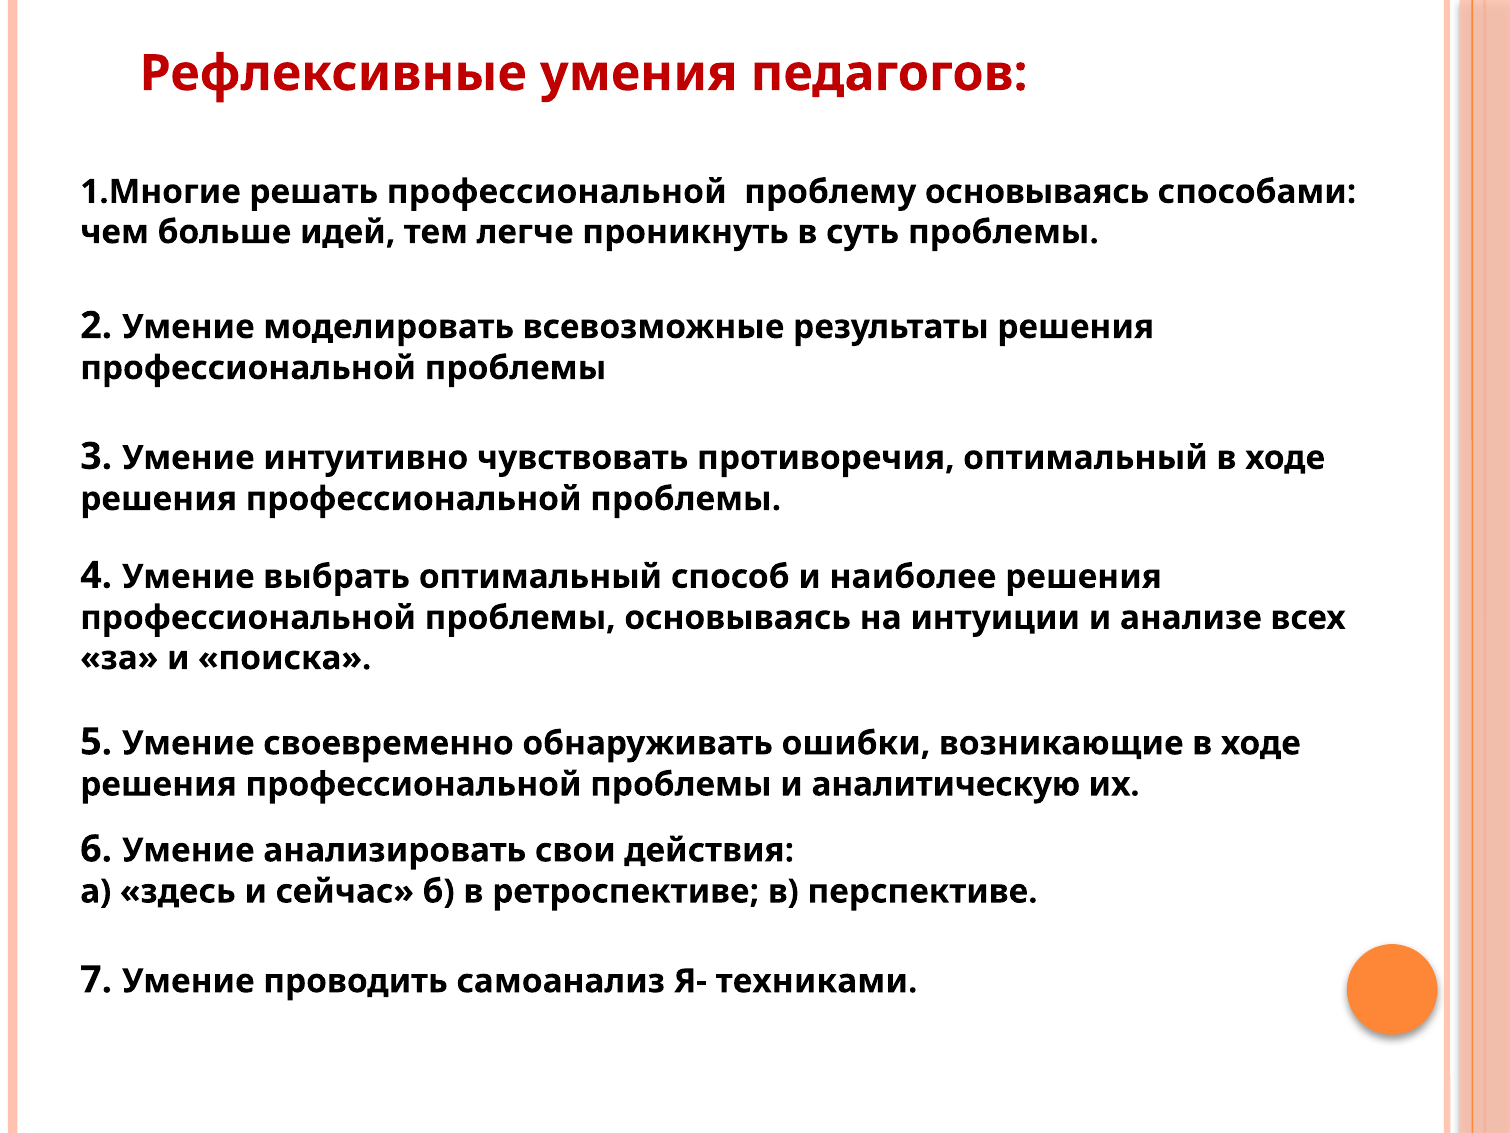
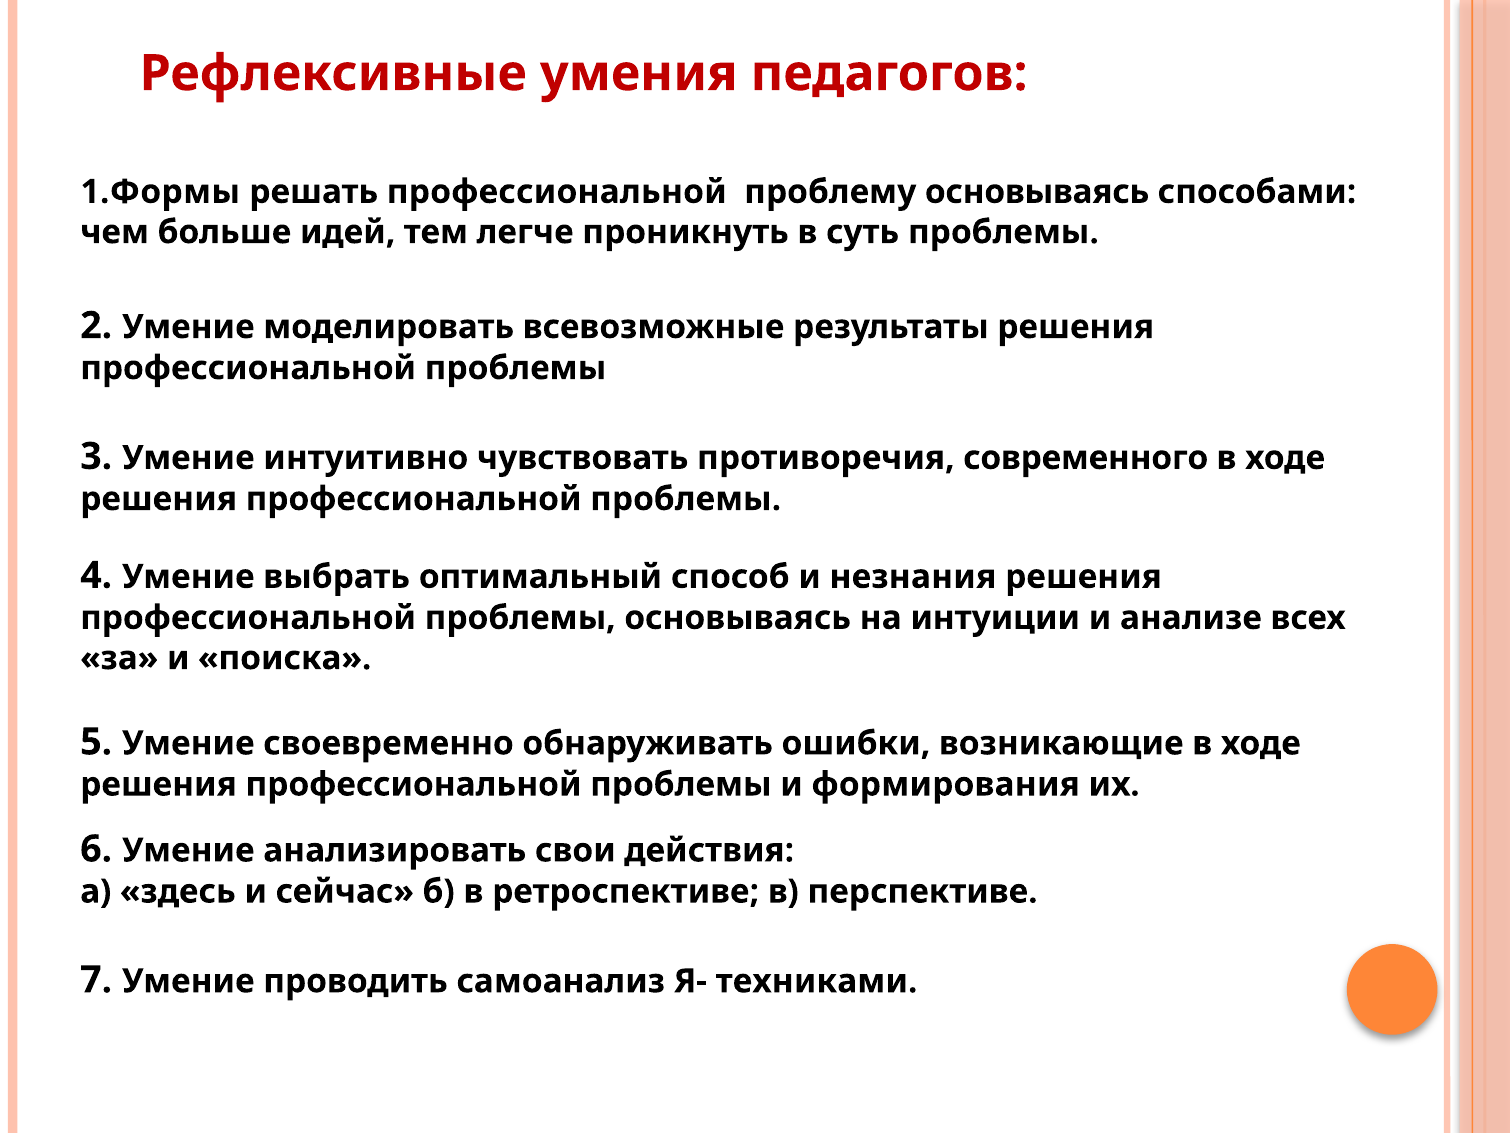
1.Многие: 1.Многие -> 1.Формы
противоречия оптимальный: оптимальный -> современного
наиболее: наиболее -> незнания
аналитическую: аналитическую -> формирования
